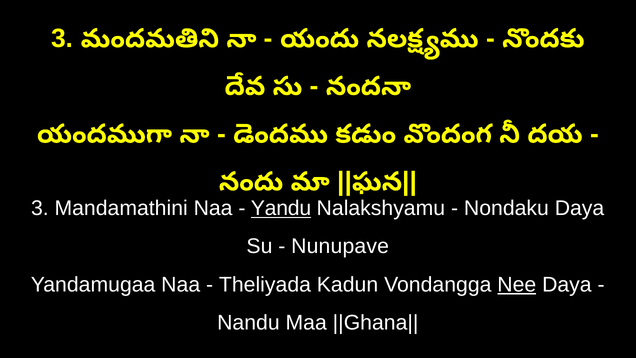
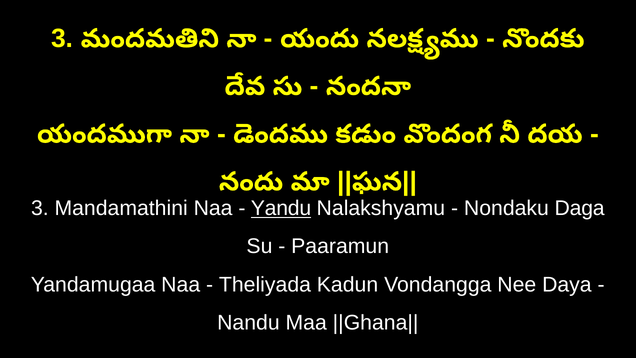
Nondaku Daya: Daya -> Daga
Nunupave: Nunupave -> Paaramun
Nee underline: present -> none
